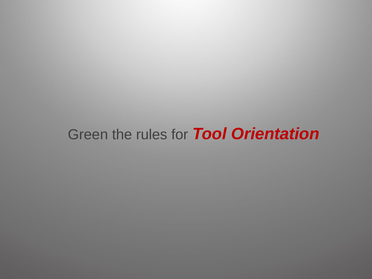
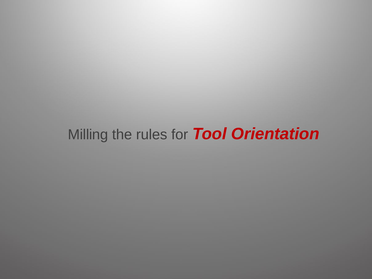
Green: Green -> Milling
